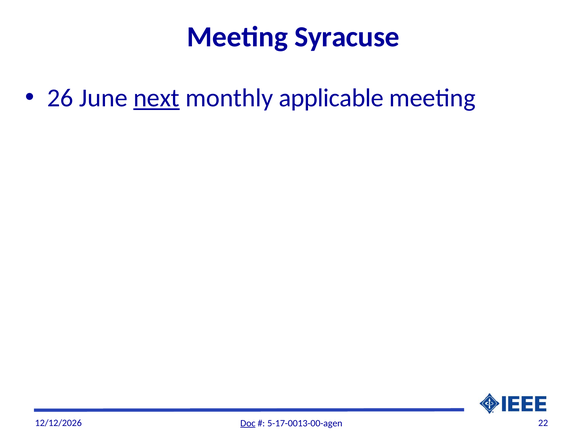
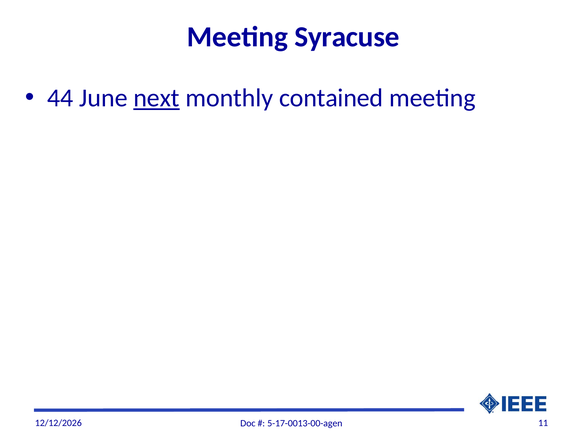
26: 26 -> 44
applicable: applicable -> contained
Doc underline: present -> none
22: 22 -> 11
